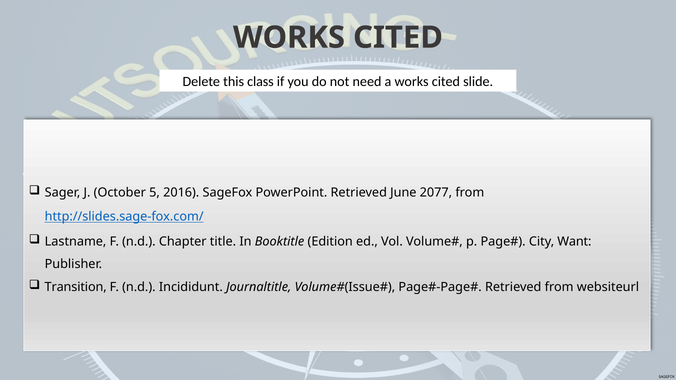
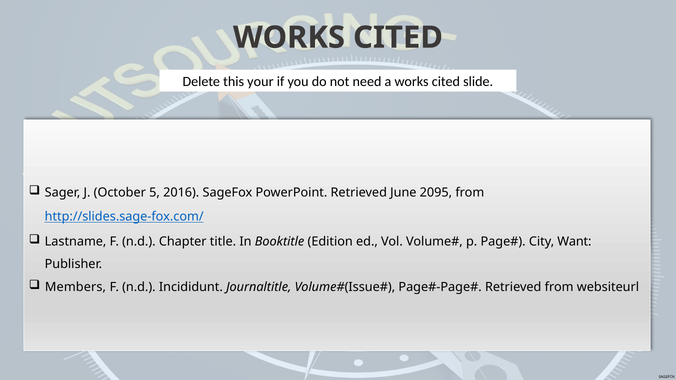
class: class -> your
2077: 2077 -> 2095
Transition: Transition -> Members
